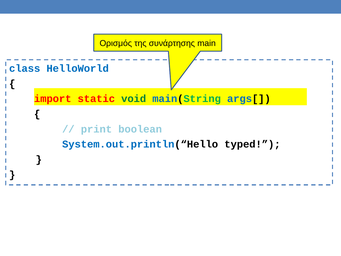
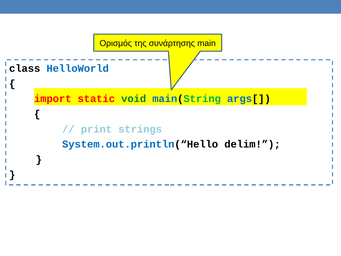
class colour: blue -> black
boolean: boolean -> strings
typed: typed -> delim
